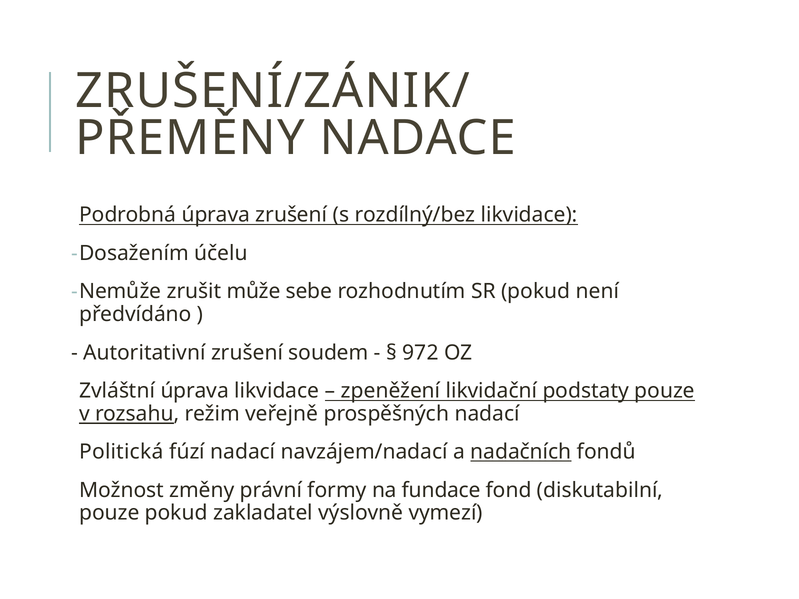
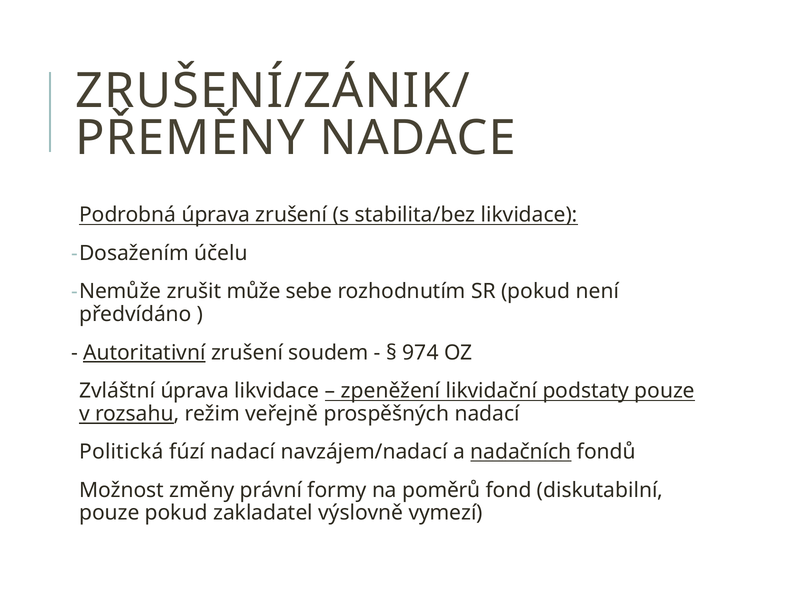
rozdílný/bez: rozdílný/bez -> stabilita/bez
Autoritativní underline: none -> present
972: 972 -> 974
fundace: fundace -> poměrů
